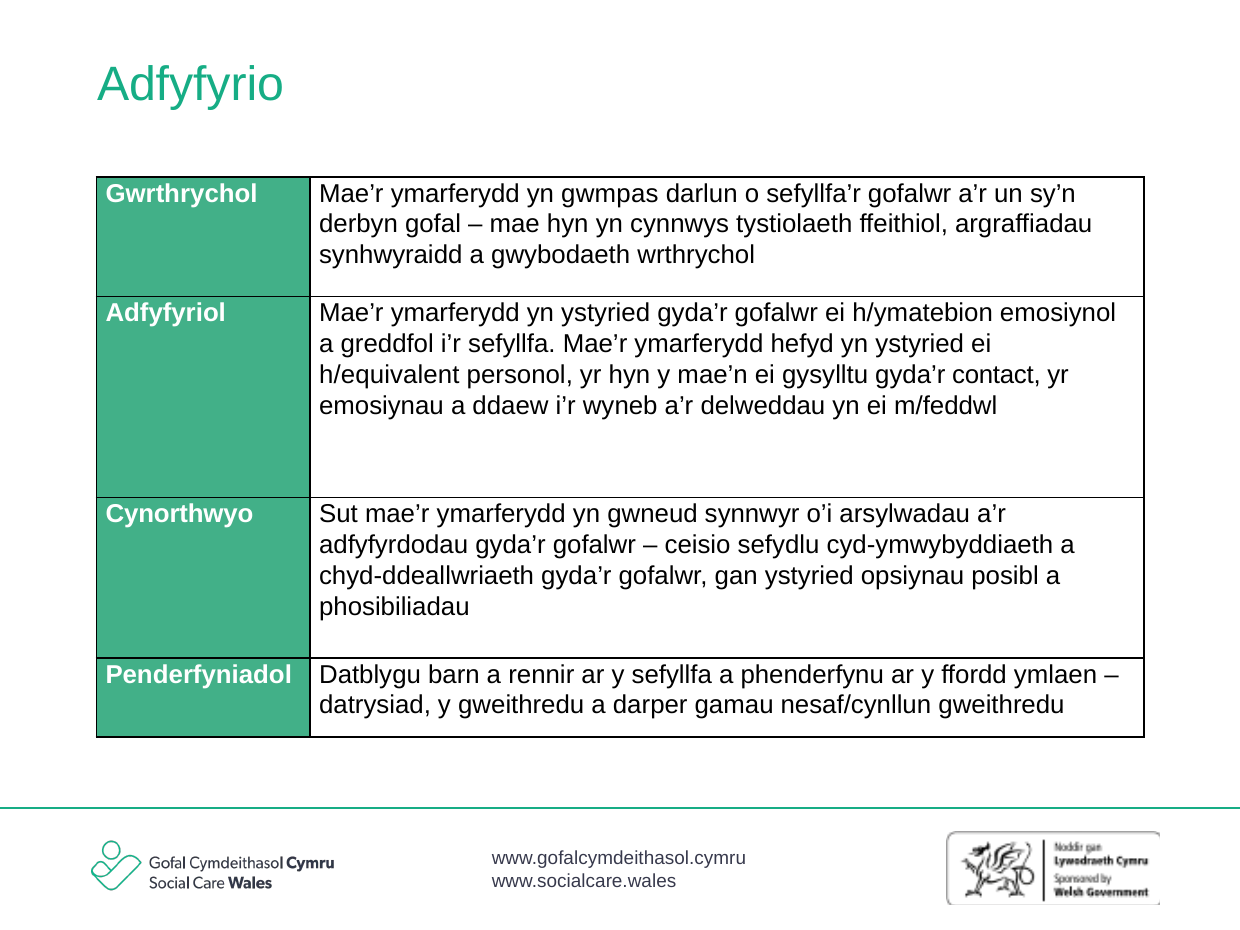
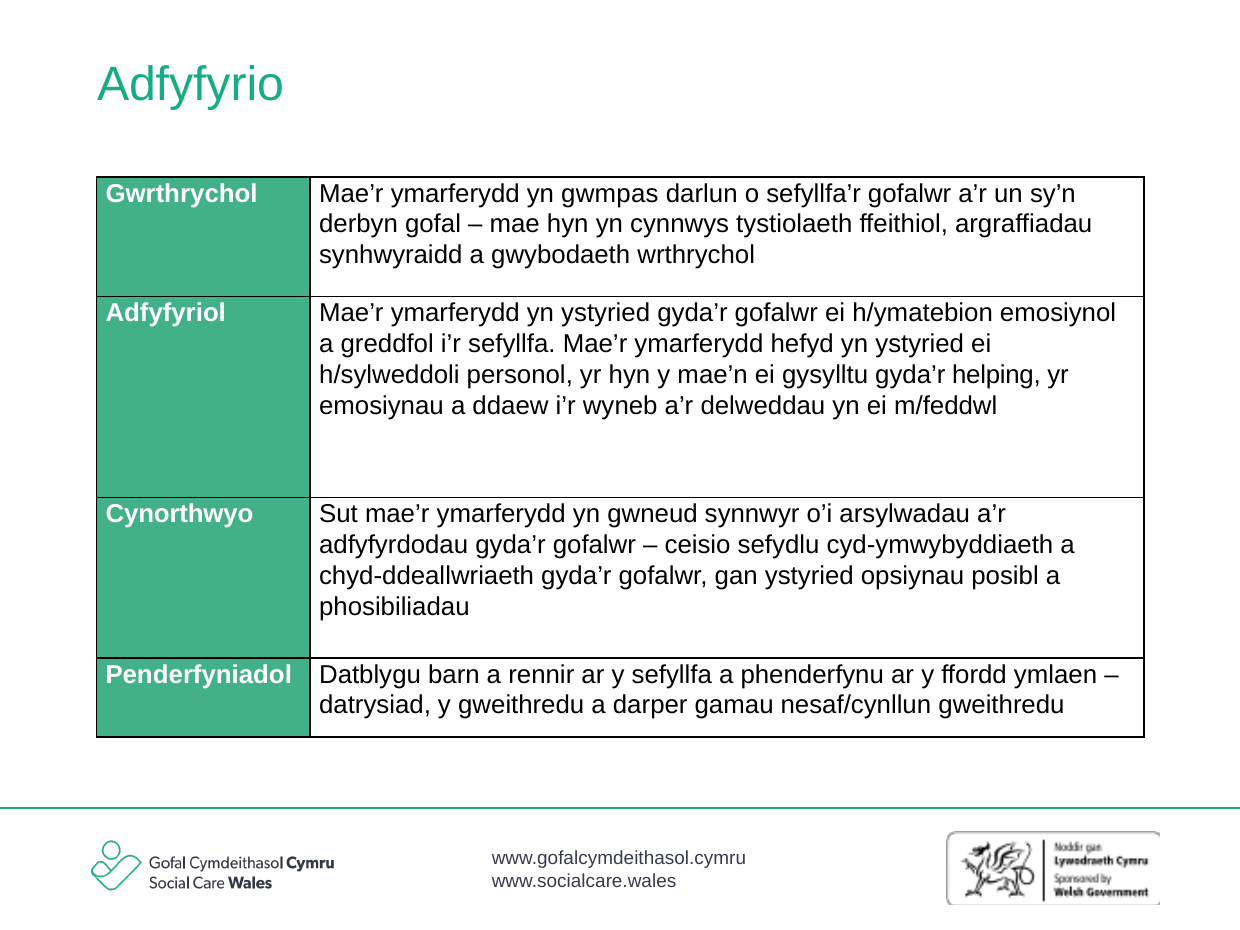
h/equivalent: h/equivalent -> h/sylweddoli
contact: contact -> helping
